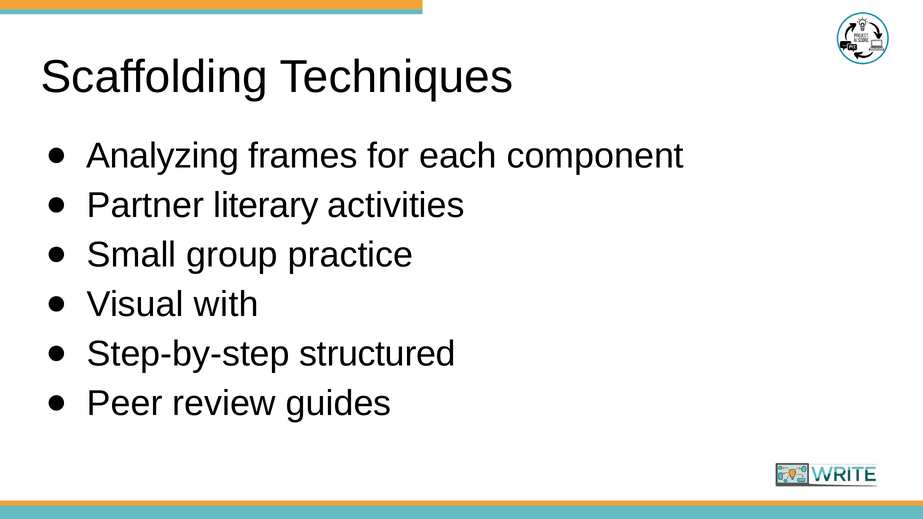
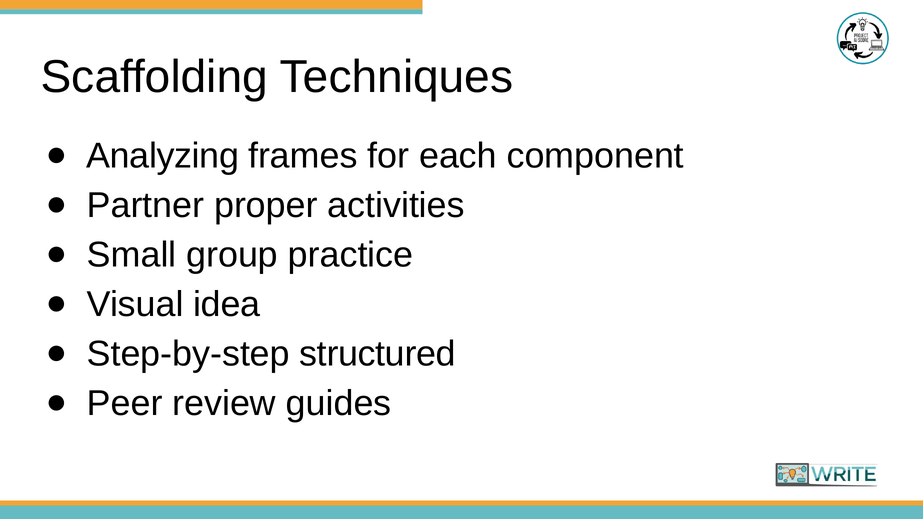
literary: literary -> proper
with: with -> idea
